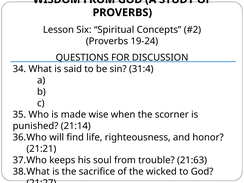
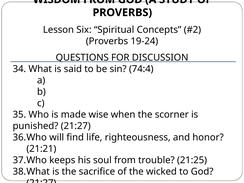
31:4: 31:4 -> 74:4
punished 21:14: 21:14 -> 21:27
21:63: 21:63 -> 21:25
